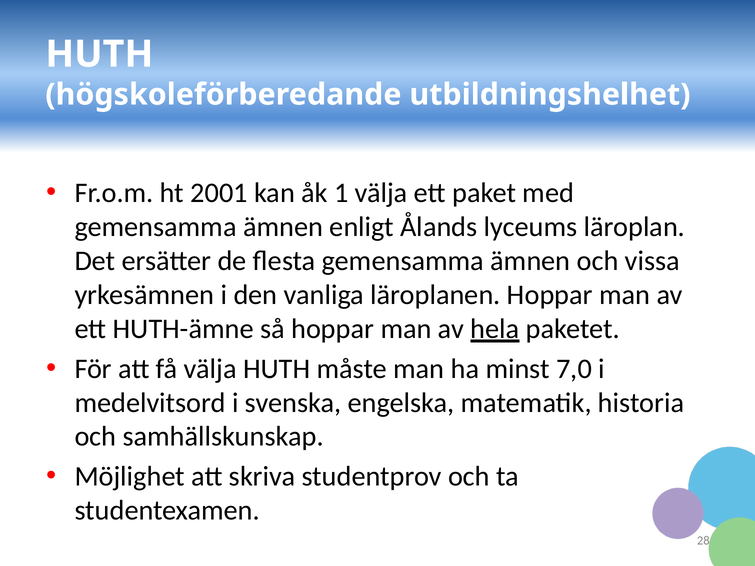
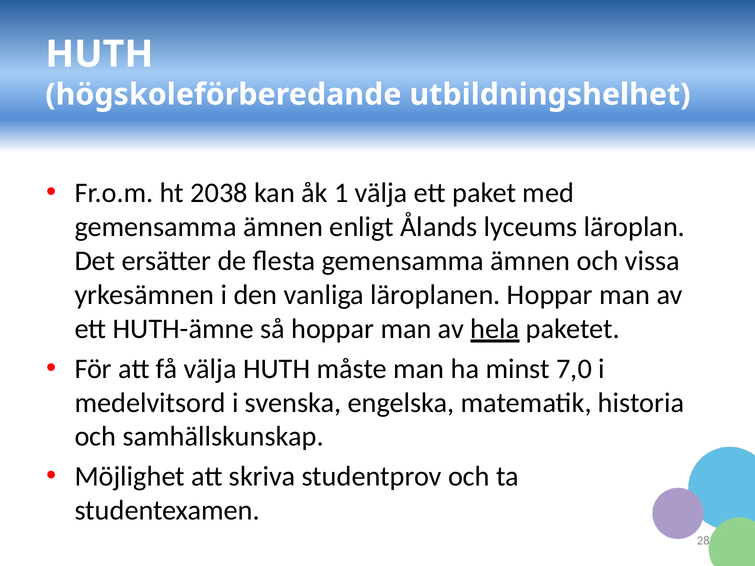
2001: 2001 -> 2038
